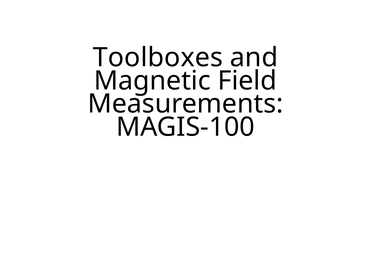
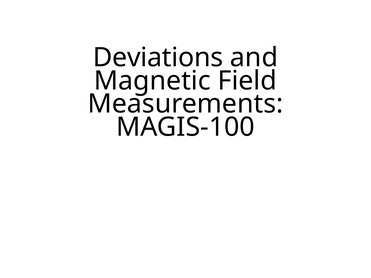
Toolboxes: Toolboxes -> Deviations
